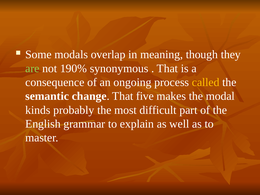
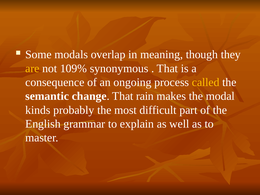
are colour: light green -> yellow
190%: 190% -> 109%
five: five -> rain
